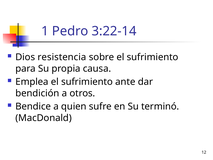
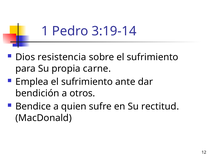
3:22-14: 3:22-14 -> 3:19-14
causa: causa -> carne
terminó: terminó -> rectitud
